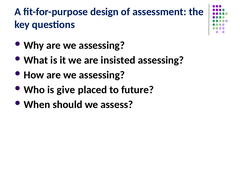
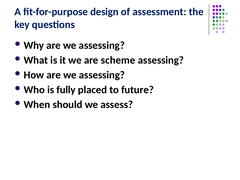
insisted: insisted -> scheme
give: give -> fully
